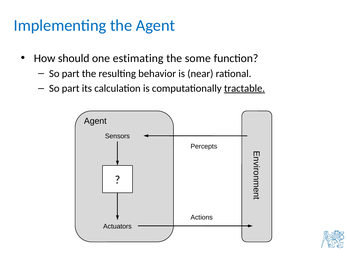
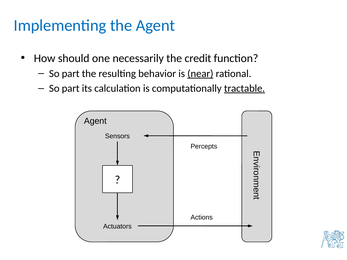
estimating: estimating -> necessarily
some: some -> credit
near underline: none -> present
